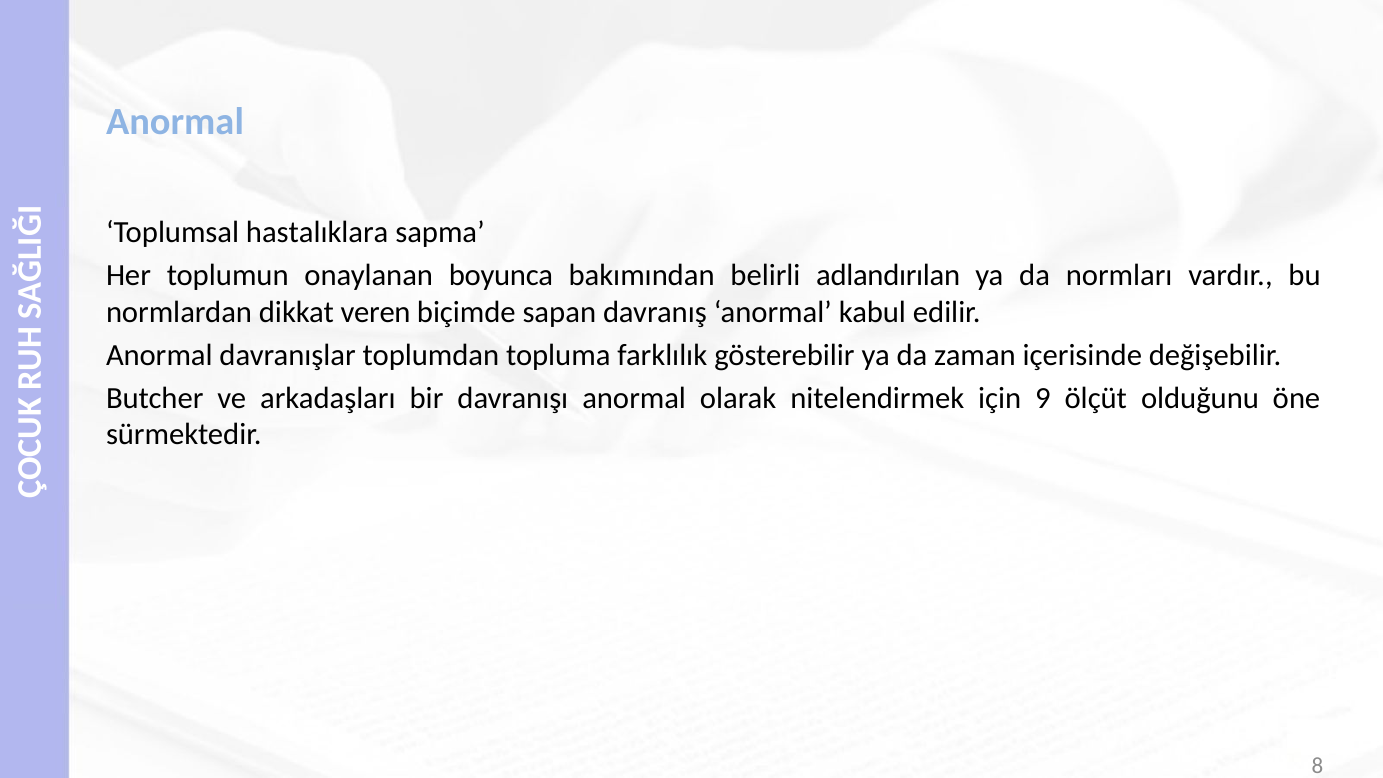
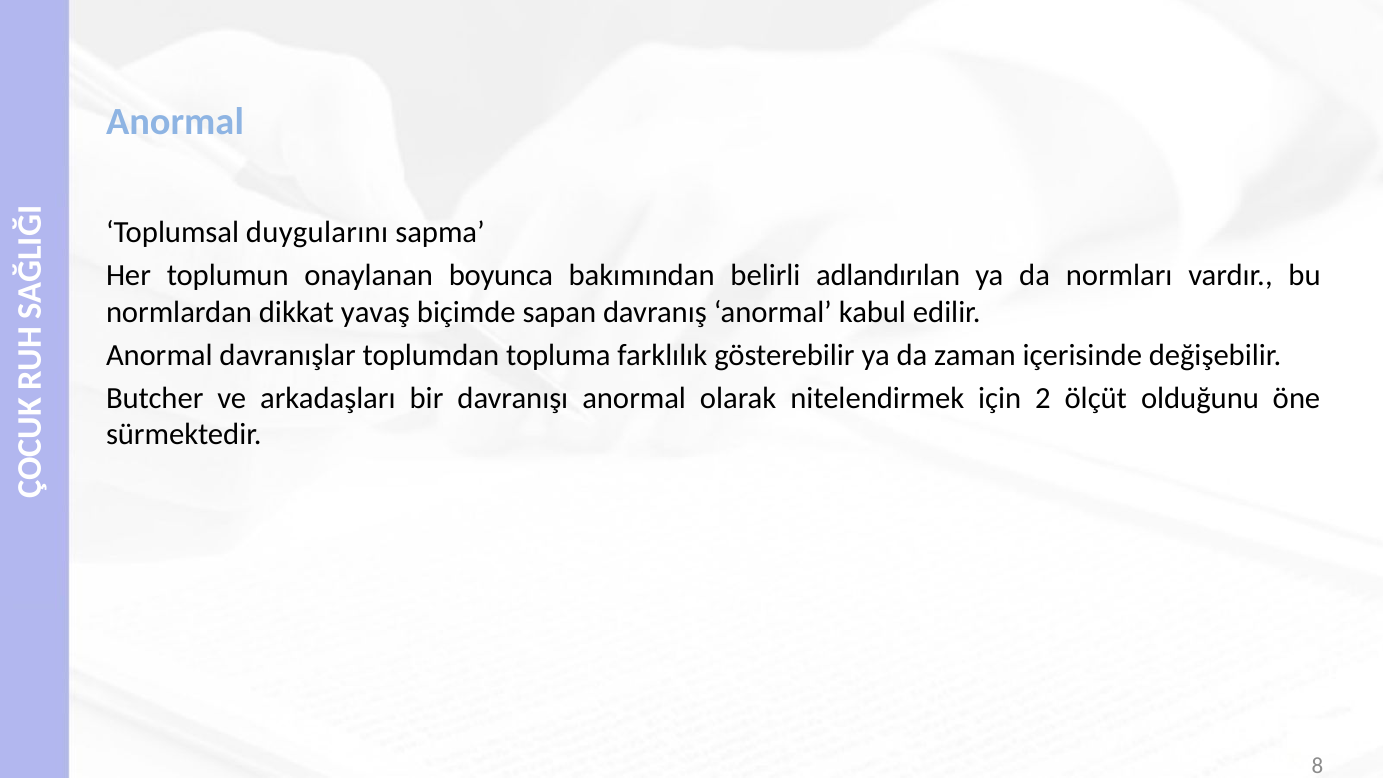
hastalıklara: hastalıklara -> duygularını
veren: veren -> yavaş
9: 9 -> 2
